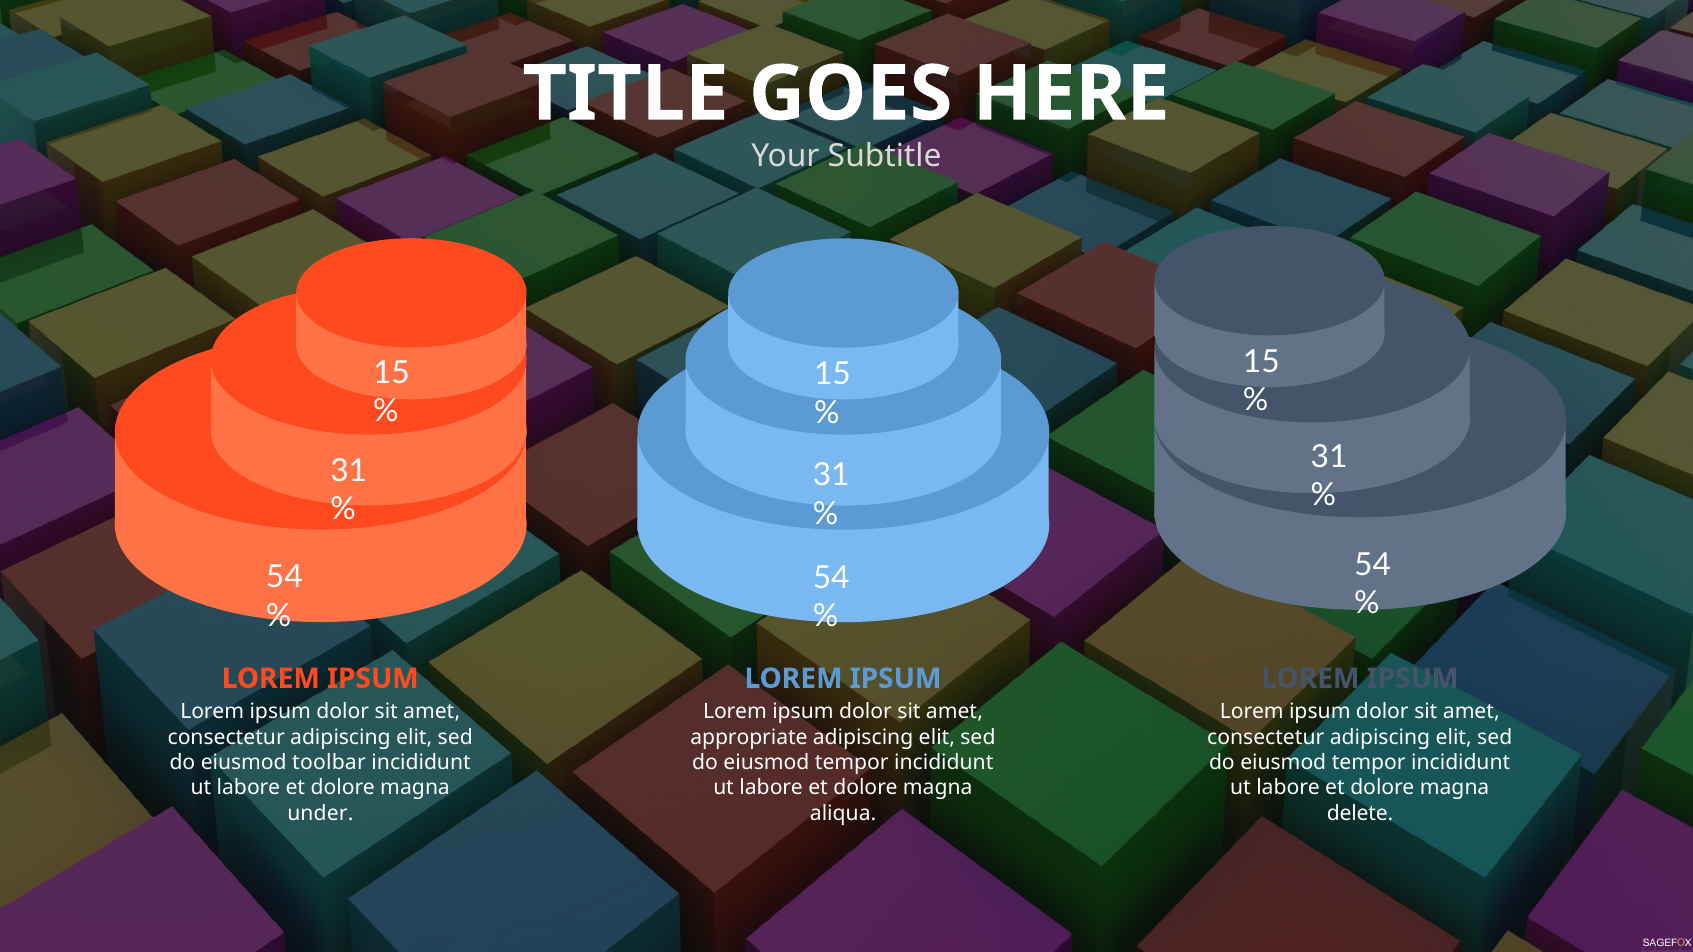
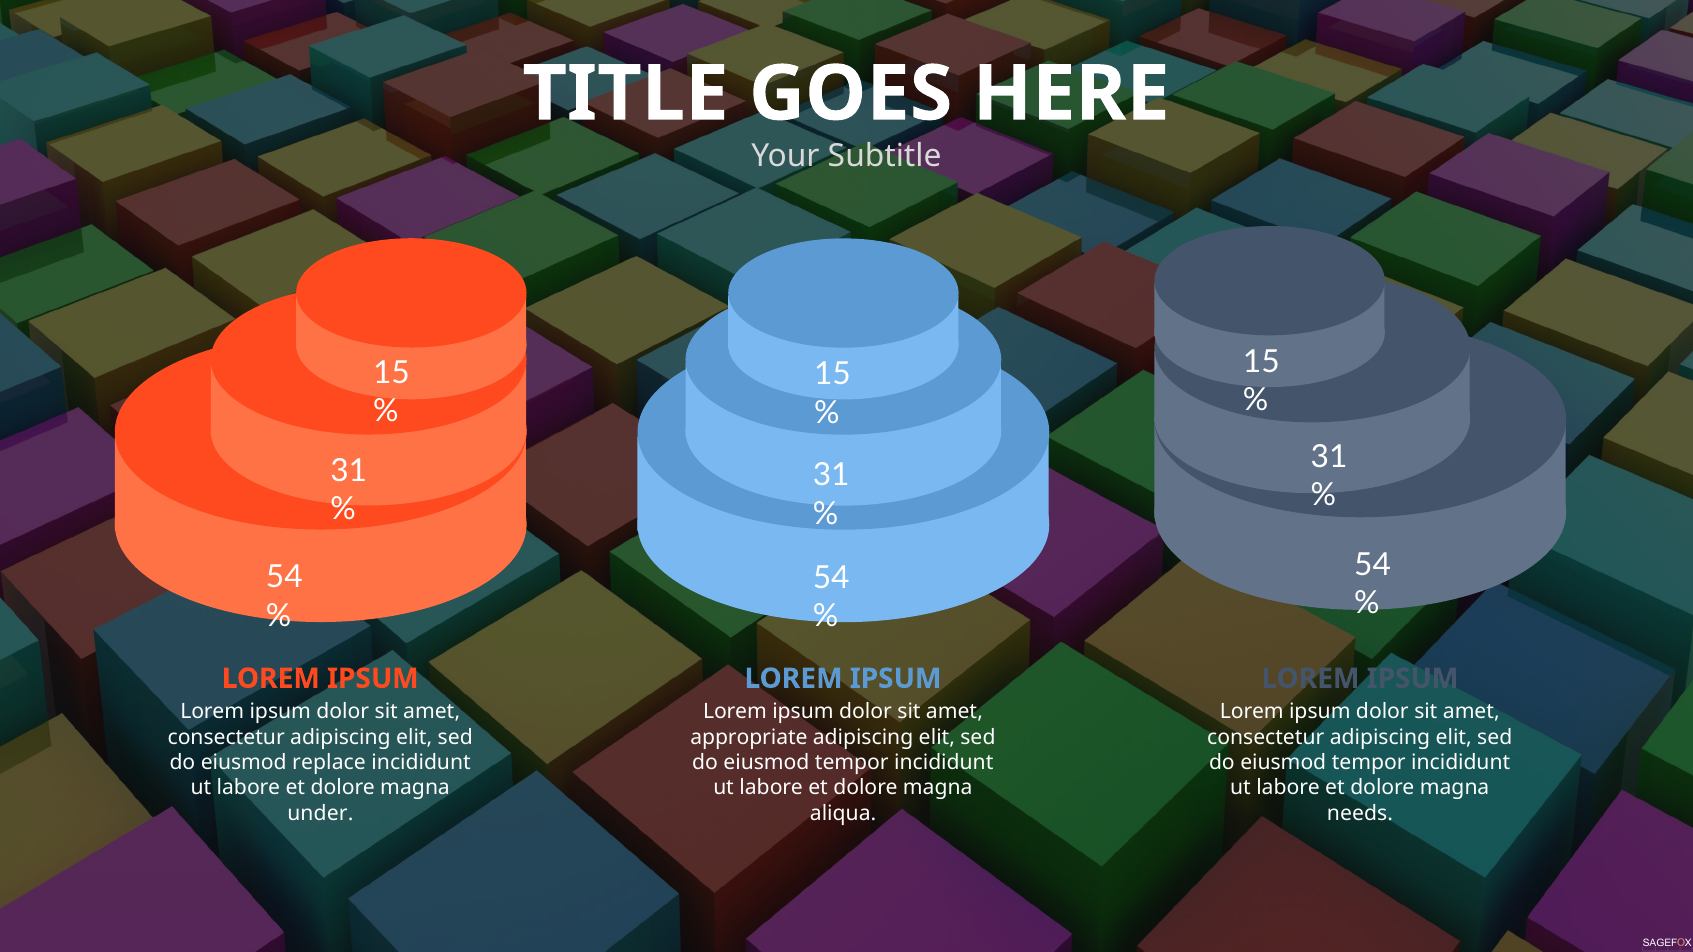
toolbar: toolbar -> replace
delete: delete -> needs
